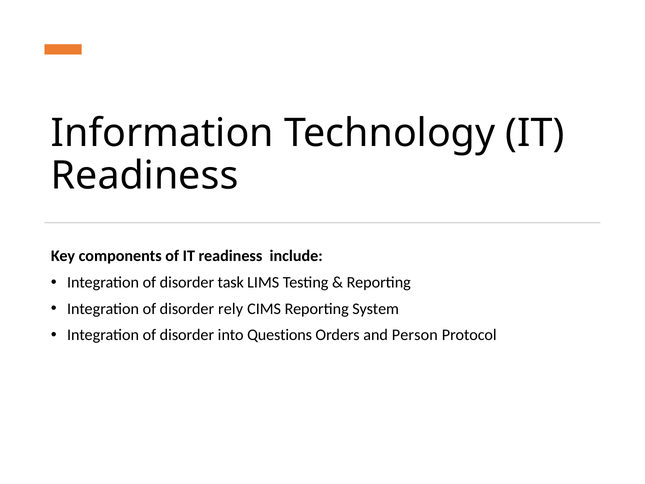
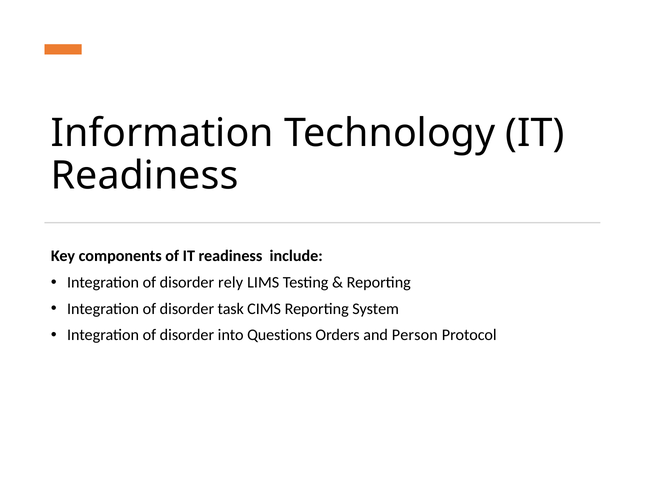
task: task -> rely
rely: rely -> task
